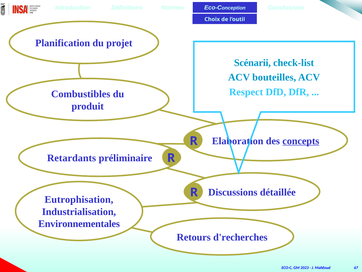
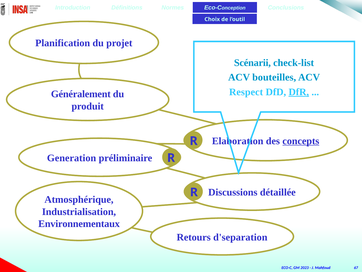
DfR underline: none -> present
Combustibles: Combustibles -> Généralement
Retardants: Retardants -> Generation
Eutrophisation: Eutrophisation -> Atmosphérique
Environnementales: Environnementales -> Environnementaux
d'recherches: d'recherches -> d'separation
